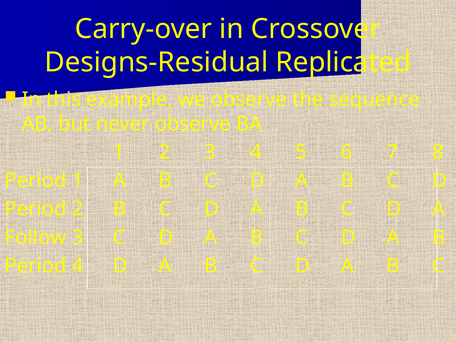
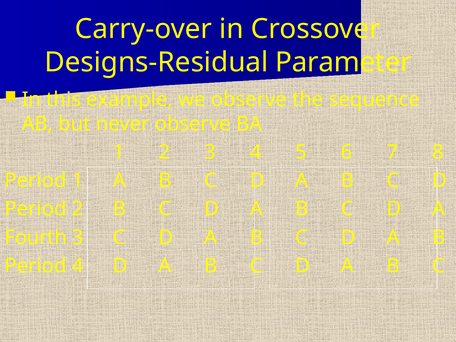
Replicated: Replicated -> Parameter
Follow: Follow -> Fourth
